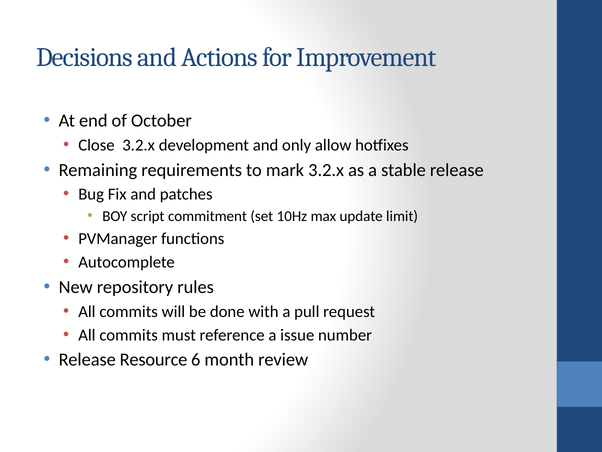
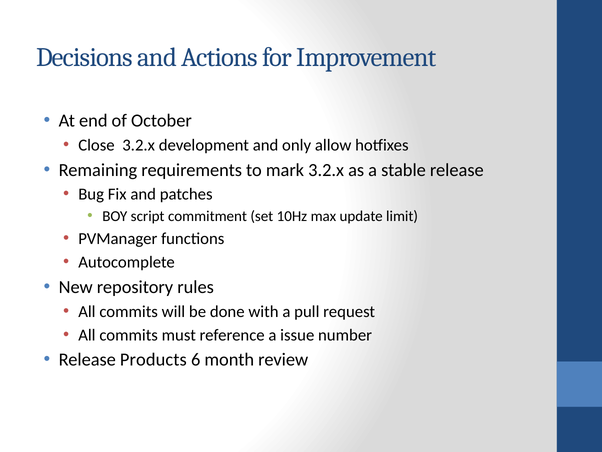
Resource: Resource -> Products
